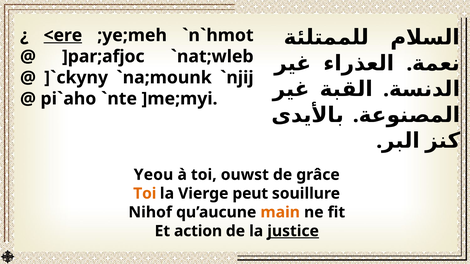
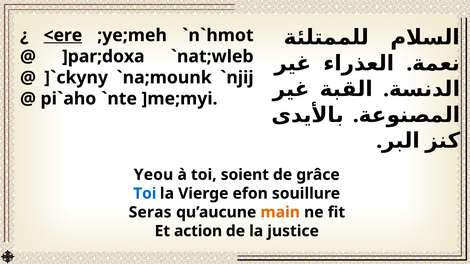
]par;afjoc: ]par;afjoc -> ]par;doxa
ouwst: ouwst -> soient
Toi at (145, 194) colour: orange -> blue
peut: peut -> efon
Nihof: Nihof -> Seras
justice underline: present -> none
